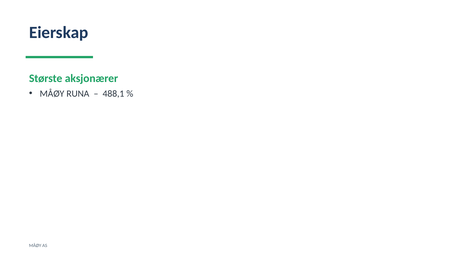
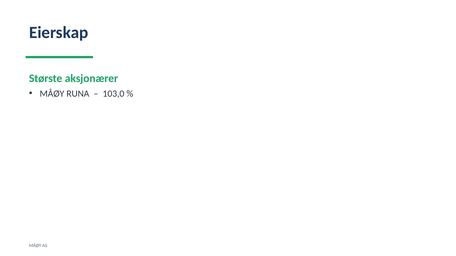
488,1: 488,1 -> 103,0
